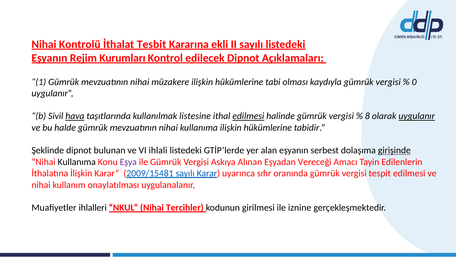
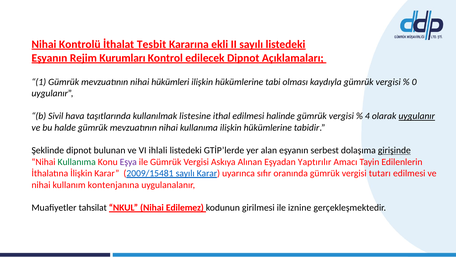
müzakere: müzakere -> hükümleri
hava underline: present -> none
edilmesi at (248, 116) underline: present -> none
8: 8 -> 4
Kullanıma at (77, 162) colour: black -> green
Vereceği: Vereceği -> Yaptırılır
tespit: tespit -> tutarı
onaylatılması: onaylatılması -> kontenjanına
ihlalleri: ihlalleri -> tahsilat
Tercihler: Tercihler -> Edilemez
